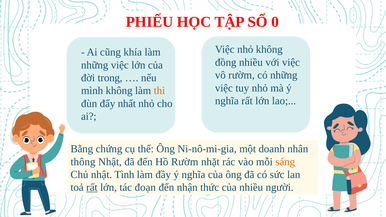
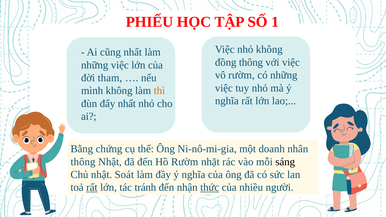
0: 0 -> 1
cũng khía: khía -> nhất
đồng nhiều: nhiều -> thông
trong: trong -> tham
sáng colour: orange -> black
Tình: Tình -> Soát
đoạn: đoạn -> tránh
thức underline: none -> present
